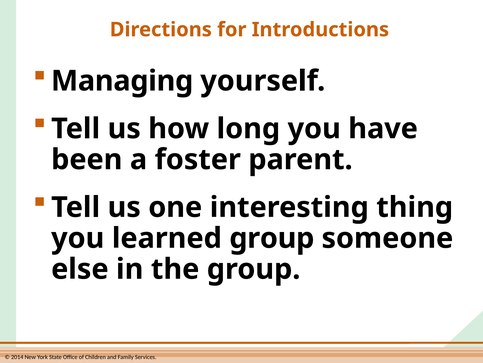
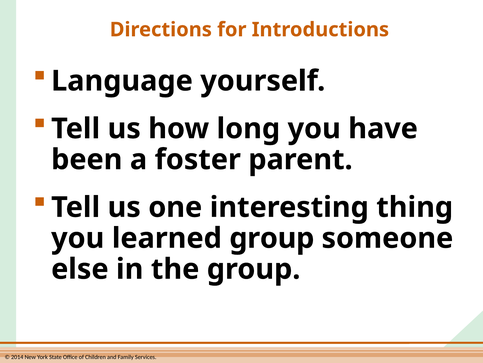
Managing: Managing -> Language
